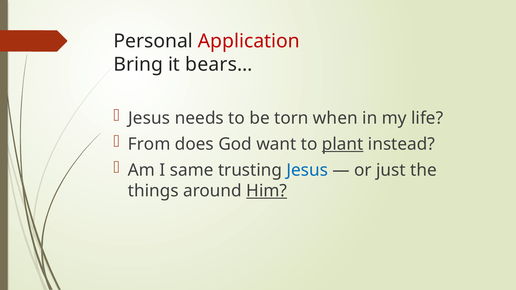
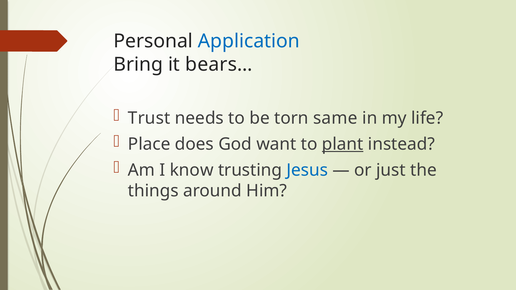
Application colour: red -> blue
Jesus at (149, 118): Jesus -> Trust
when: when -> same
From: From -> Place
same: same -> know
Him underline: present -> none
